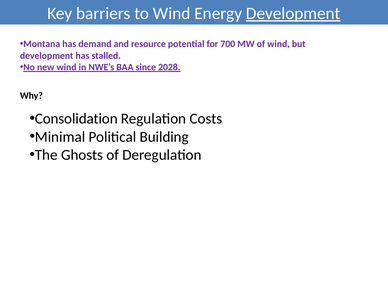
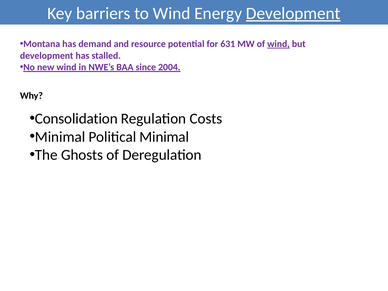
700: 700 -> 631
wind at (278, 44) underline: none -> present
2028: 2028 -> 2004
Political Building: Building -> Minimal
